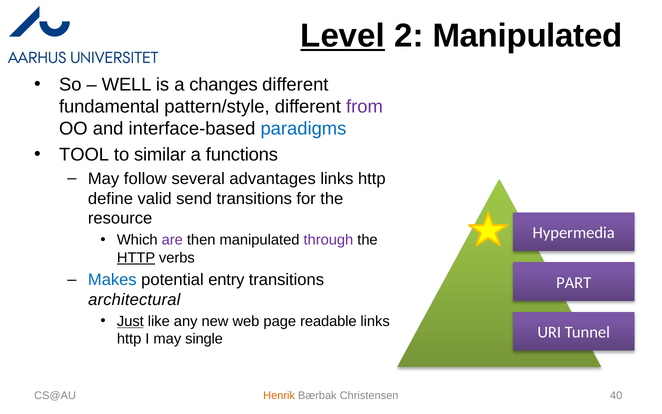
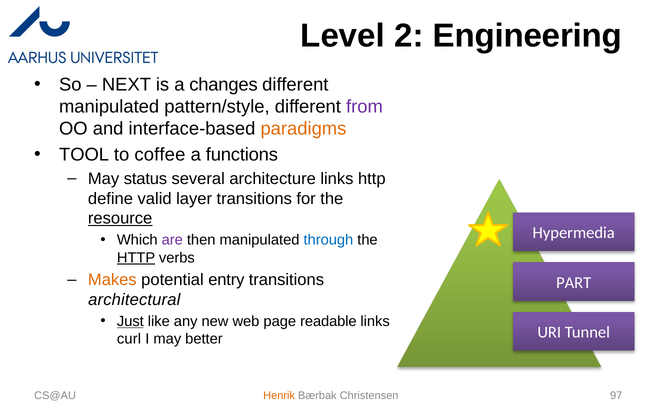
Level underline: present -> none
2 Manipulated: Manipulated -> Engineering
WELL: WELL -> NEXT
fundamental at (109, 107): fundamental -> manipulated
paradigms colour: blue -> orange
similar: similar -> coffee
follow: follow -> status
advantages: advantages -> architecture
send: send -> layer
resource underline: none -> present
through colour: purple -> blue
Makes colour: blue -> orange
http at (129, 339): http -> curl
single: single -> better
40: 40 -> 97
